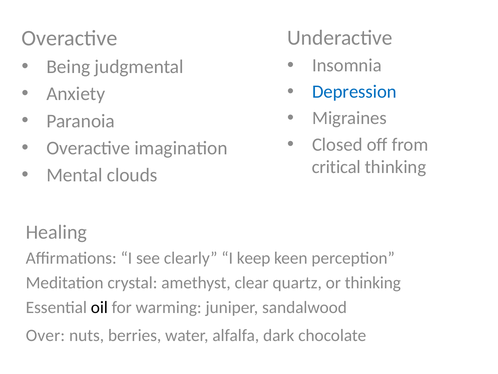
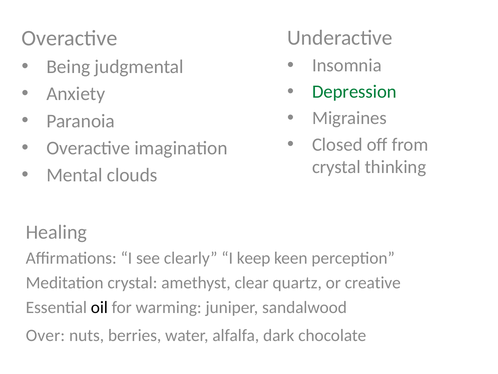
Depression colour: blue -> green
critical at (336, 167): critical -> crystal
or thinking: thinking -> creative
